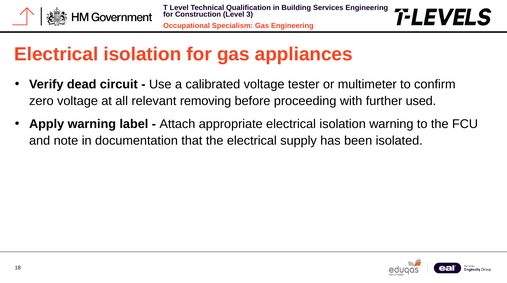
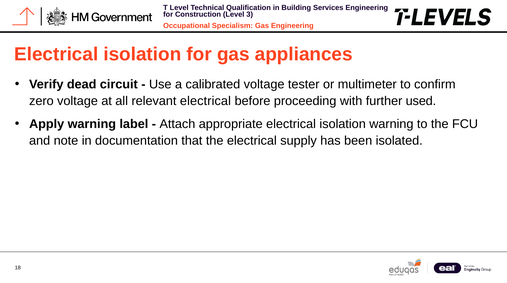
relevant removing: removing -> electrical
